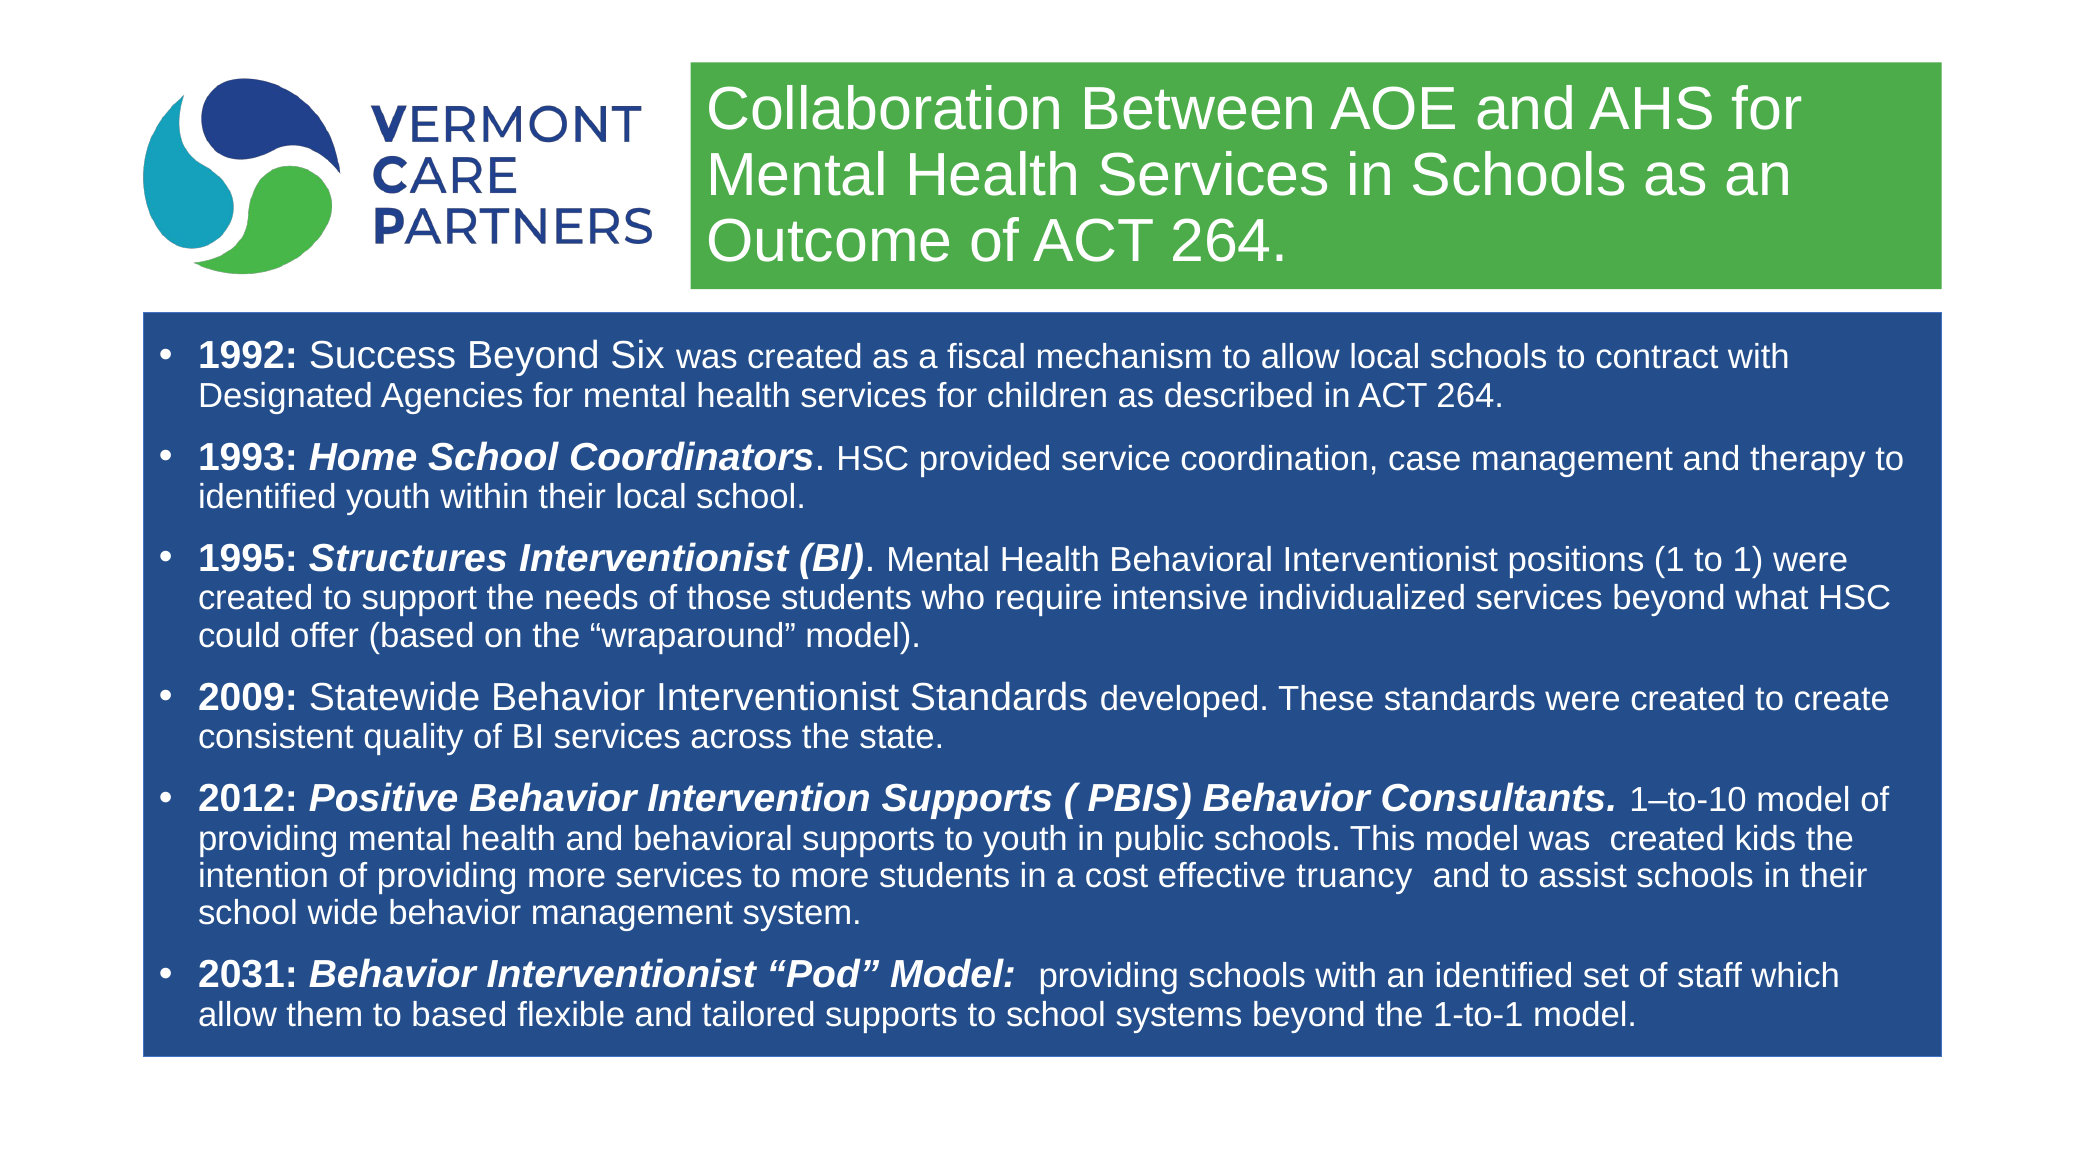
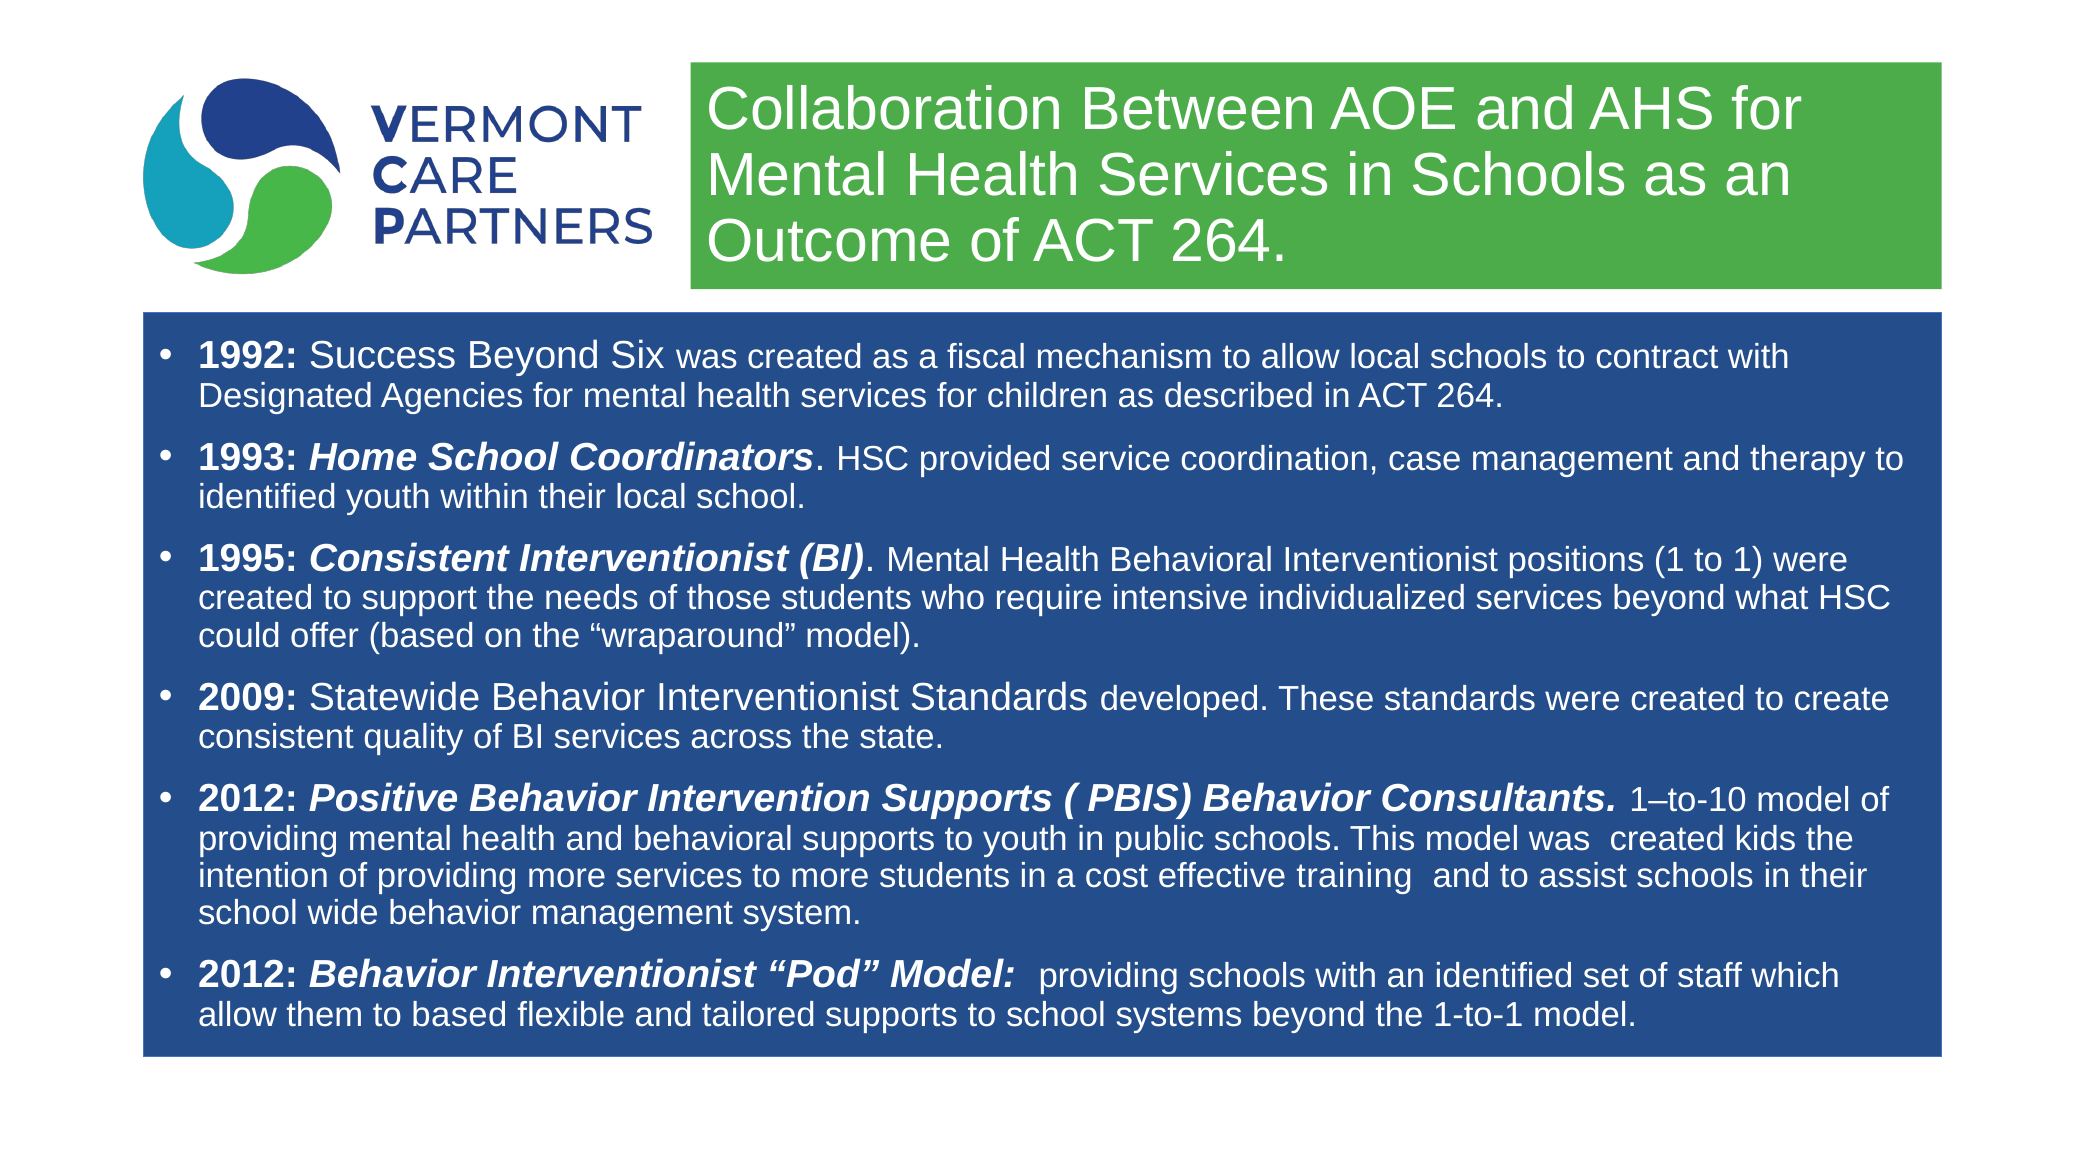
1995 Structures: Structures -> Consistent
truancy: truancy -> training
2031 at (248, 975): 2031 -> 2012
